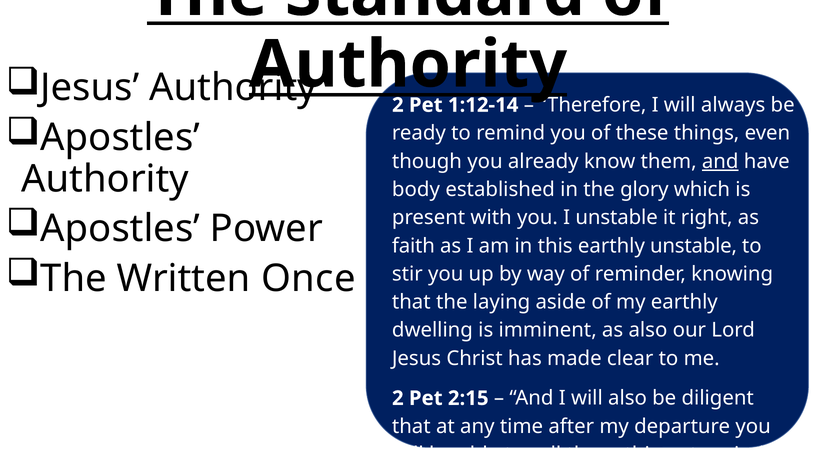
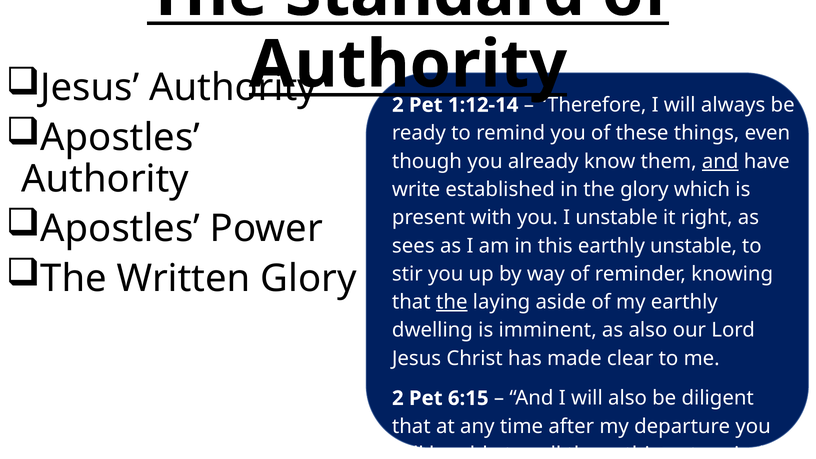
body: body -> write
faith: faith -> sees
Written Once: Once -> Glory
the at (452, 302) underline: none -> present
2:15: 2:15 -> 6:15
